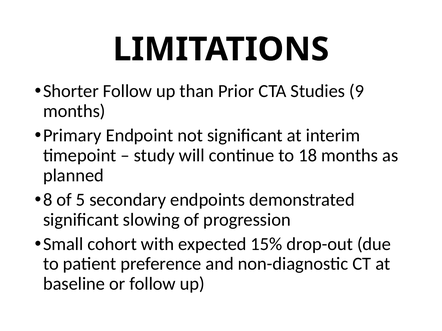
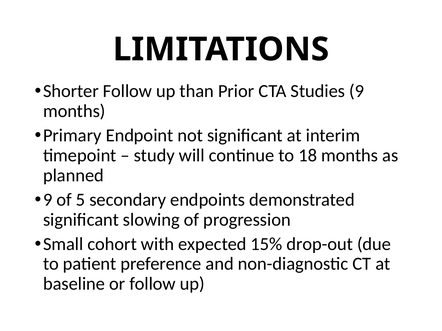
8 at (48, 200): 8 -> 9
